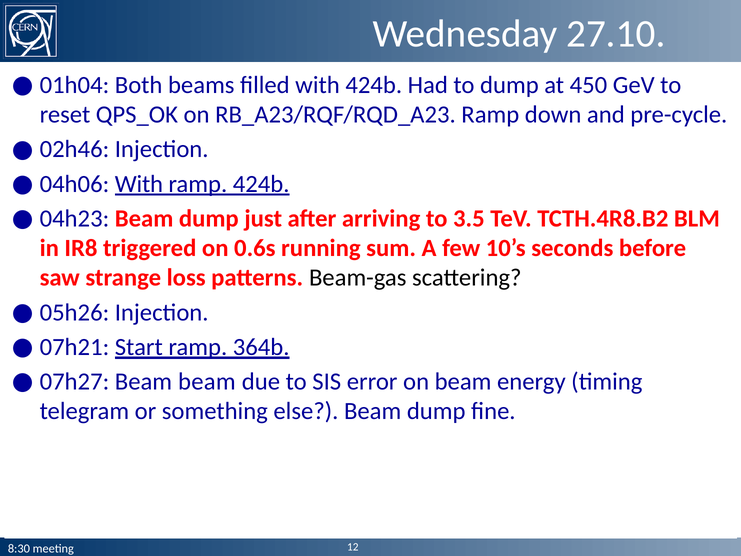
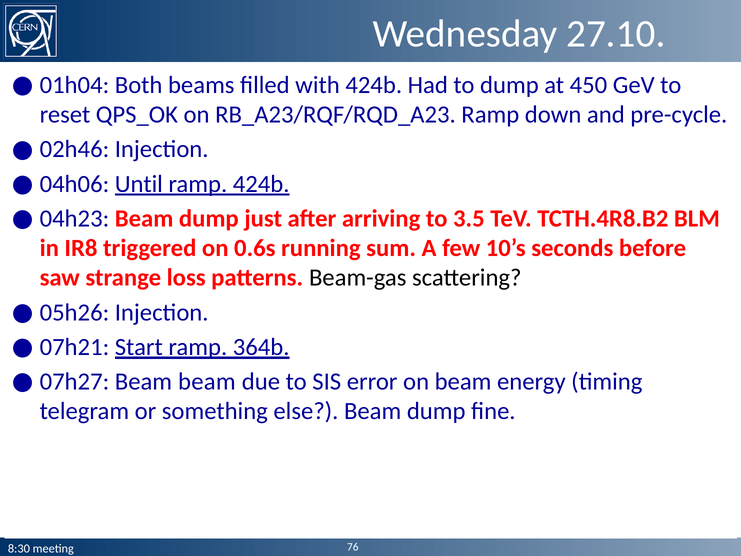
04h06 With: With -> Until
12: 12 -> 76
